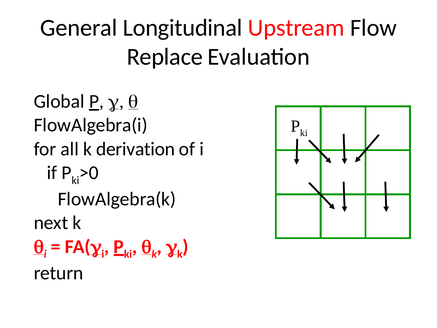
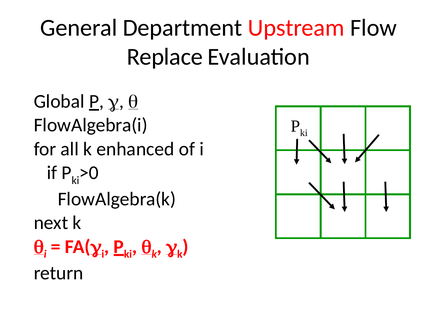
Longitudinal: Longitudinal -> Department
derivation: derivation -> enhanced
